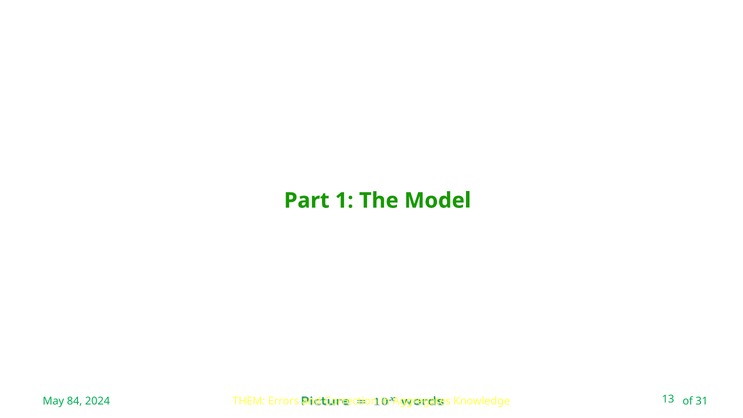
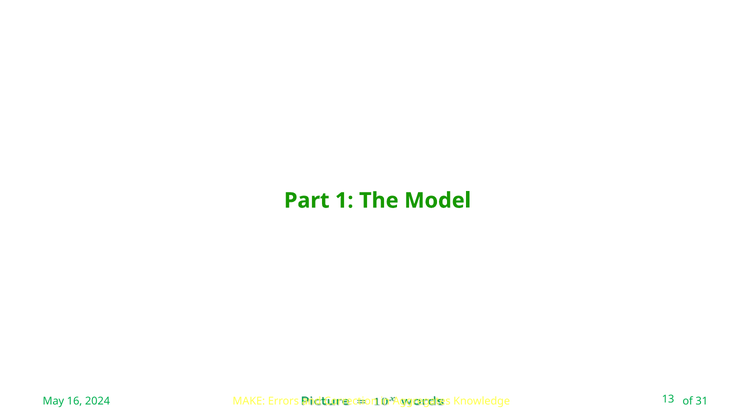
84: 84 -> 16
THEM: THEM -> MAKE
